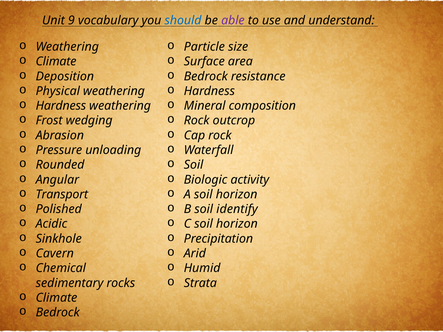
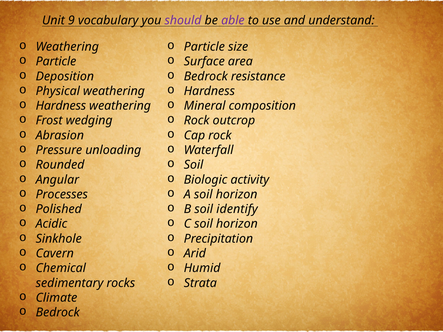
should colour: blue -> purple
Climate at (56, 62): Climate -> Particle
Transport: Transport -> Processes
